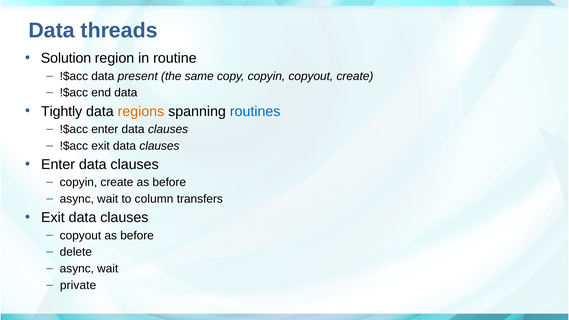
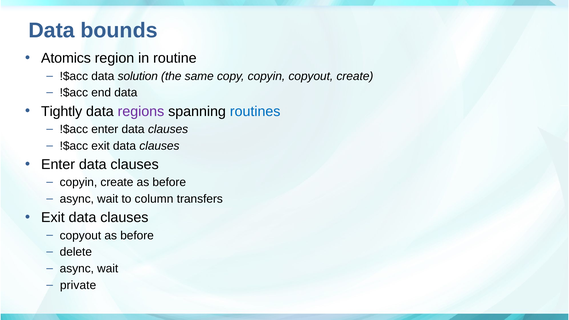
threads: threads -> bounds
Solution: Solution -> Atomics
present: present -> solution
regions colour: orange -> purple
